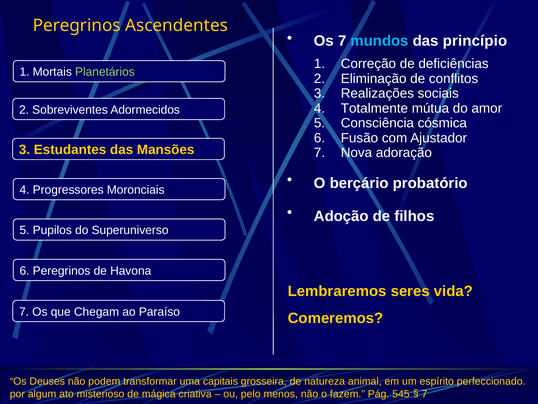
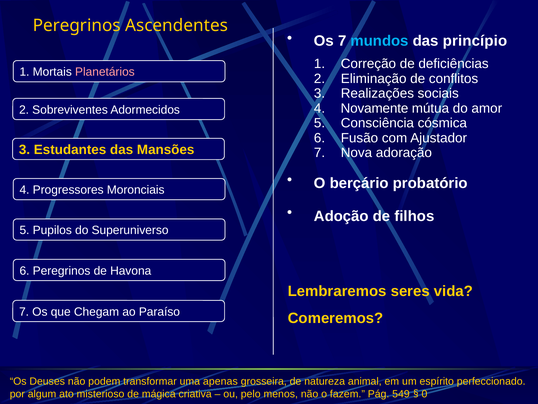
Planetários colour: light green -> pink
Totalmente: Totalmente -> Novamente
capitais: capitais -> apenas
545: 545 -> 549
7 at (424, 393): 7 -> 0
